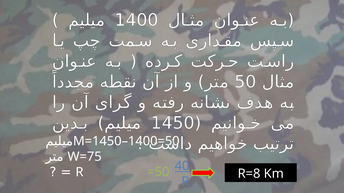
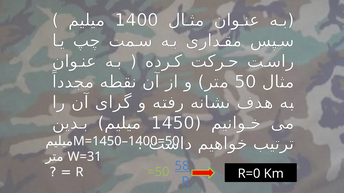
W=75: W=75 -> W=31
40: 40 -> 58
R=8: R=8 -> R=0
